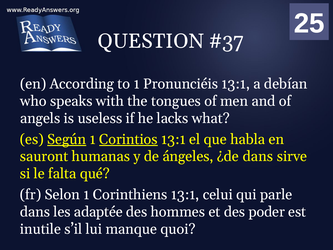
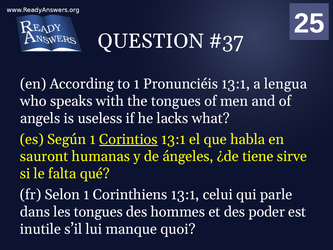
debían: debían -> lengua
Según underline: present -> none
¿de dans: dans -> tiene
les adaptée: adaptée -> tongues
